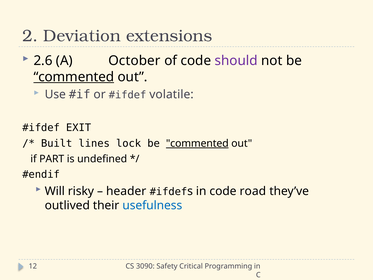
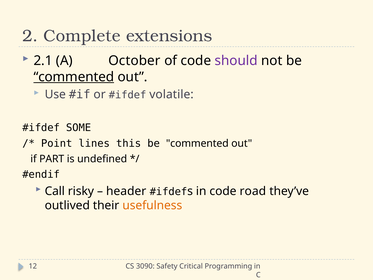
Deviation: Deviation -> Complete
2.6: 2.6 -> 2.1
EXIT: EXIT -> SOME
Built: Built -> Point
lock: lock -> this
commented at (197, 143) underline: present -> none
Will: Will -> Call
usefulness colour: blue -> orange
